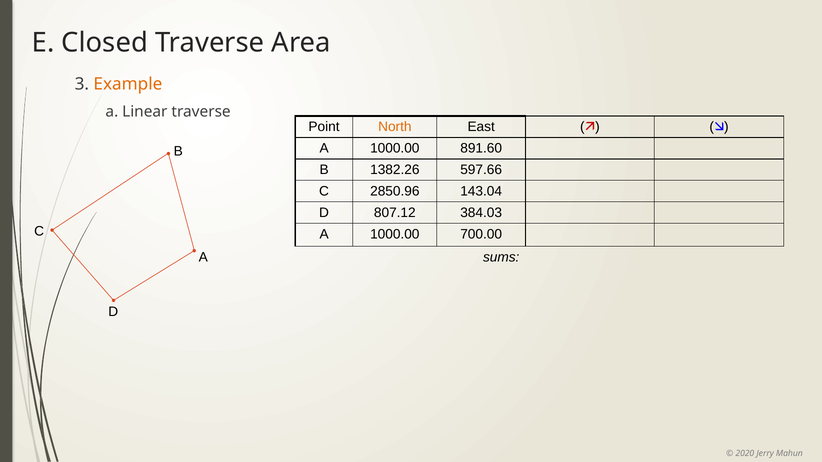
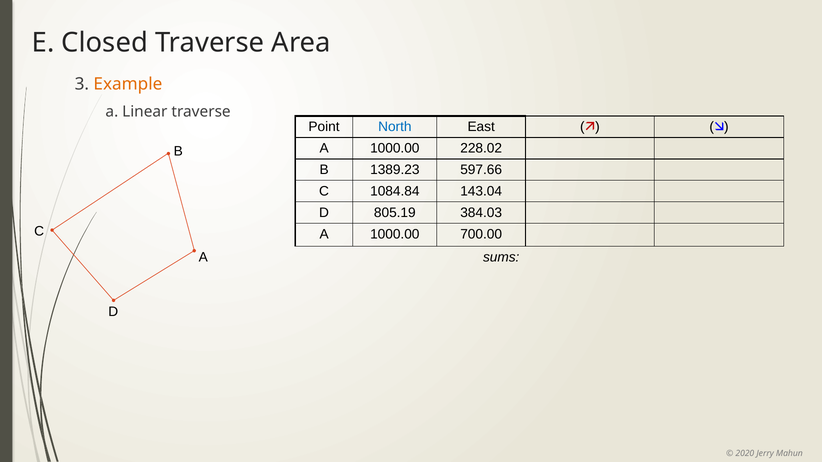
North colour: orange -> blue
891.60: 891.60 -> 228.02
1382.26: 1382.26 -> 1389.23
2850.96: 2850.96 -> 1084.84
807.12: 807.12 -> 805.19
